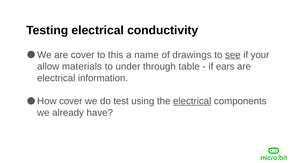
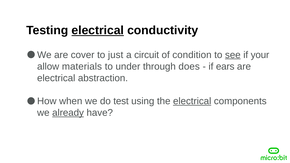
electrical at (98, 30) underline: none -> present
this: this -> just
name: name -> circuit
drawings: drawings -> condition
table: table -> does
information: information -> abstraction
How cover: cover -> when
already underline: none -> present
